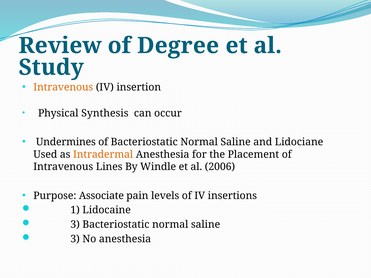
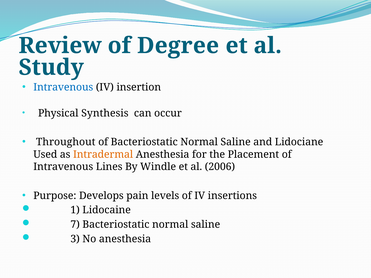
Intravenous at (63, 87) colour: orange -> blue
Undermines: Undermines -> Throughout
Associate: Associate -> Develops
3 at (75, 225): 3 -> 7
